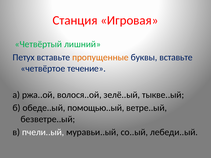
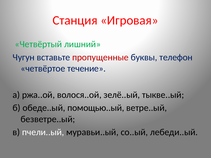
Петух: Петух -> Чугун
пропущенные colour: orange -> red
буквы вставьте: вставьте -> телефон
